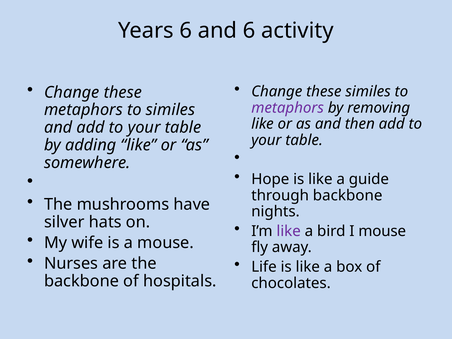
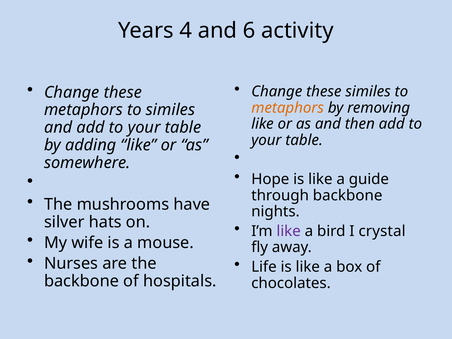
Years 6: 6 -> 4
metaphors at (288, 108) colour: purple -> orange
I mouse: mouse -> crystal
